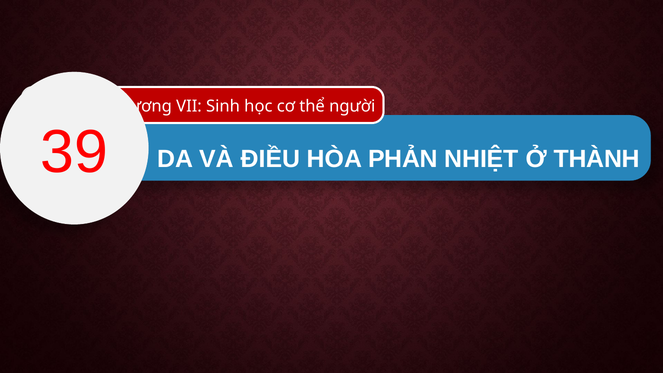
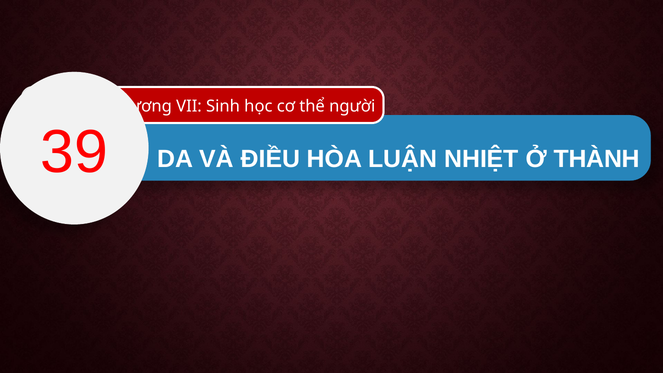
PHẢN: PHẢN -> LUẬN
